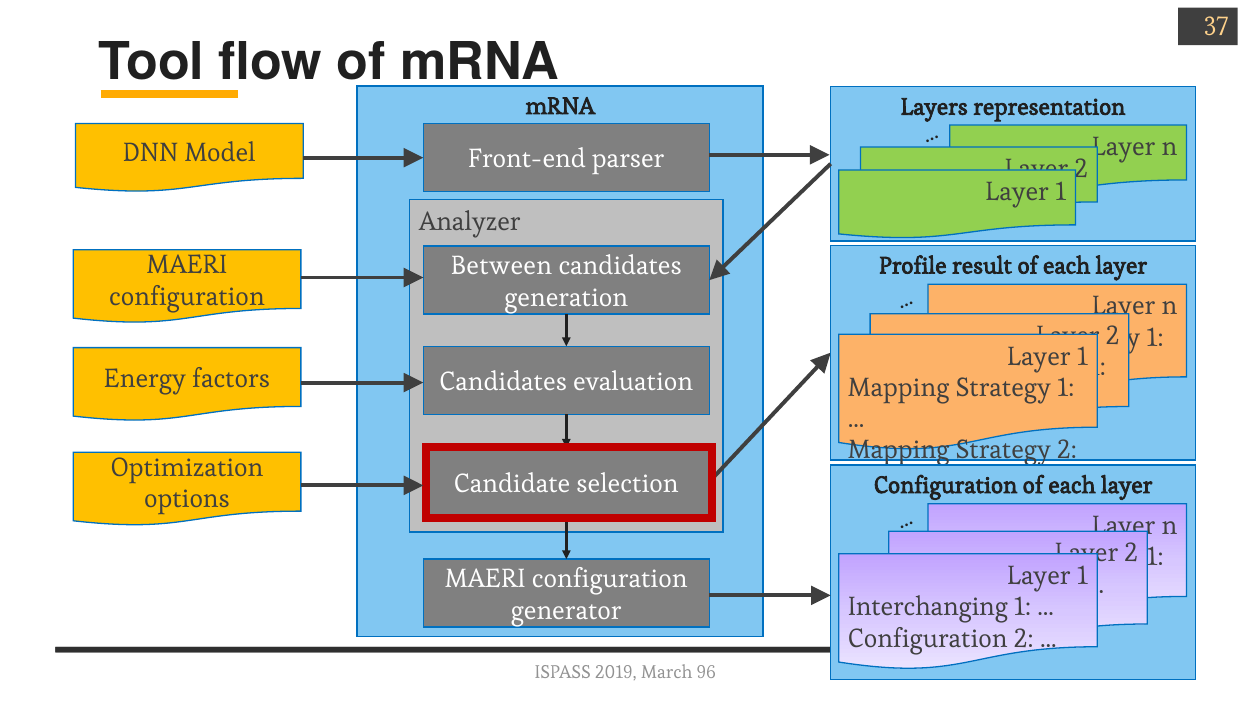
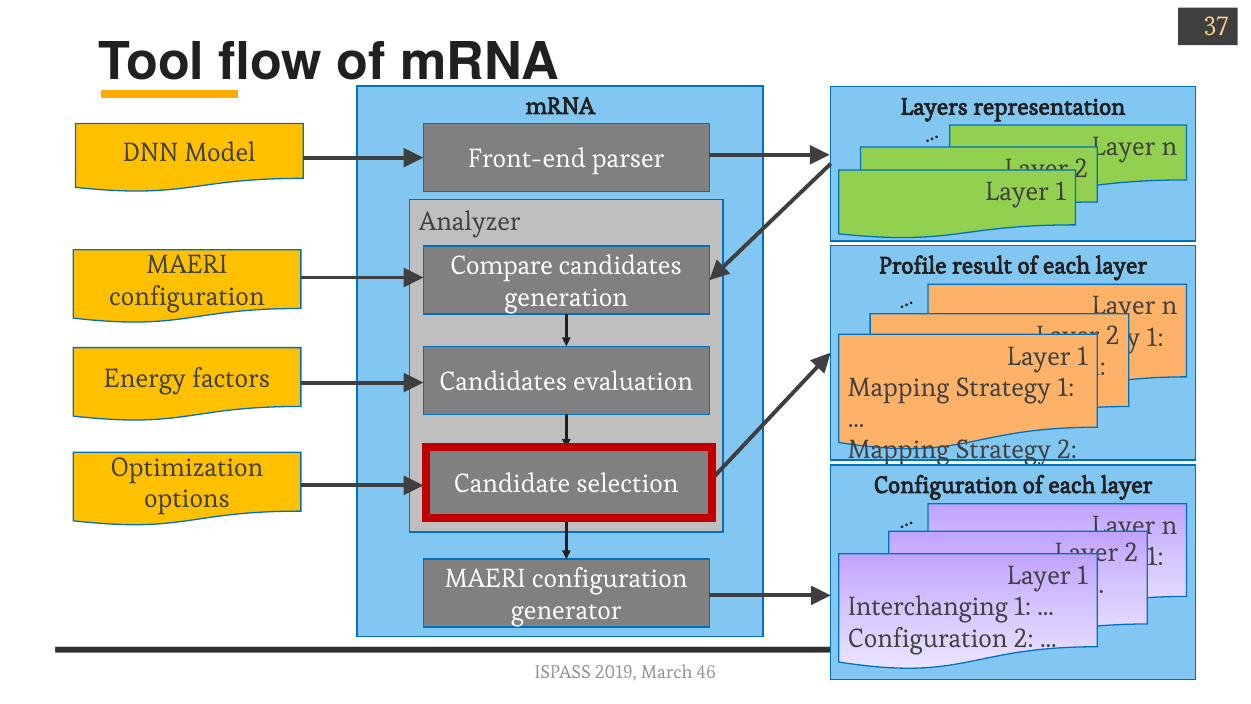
Between: Between -> Compare
96: 96 -> 46
